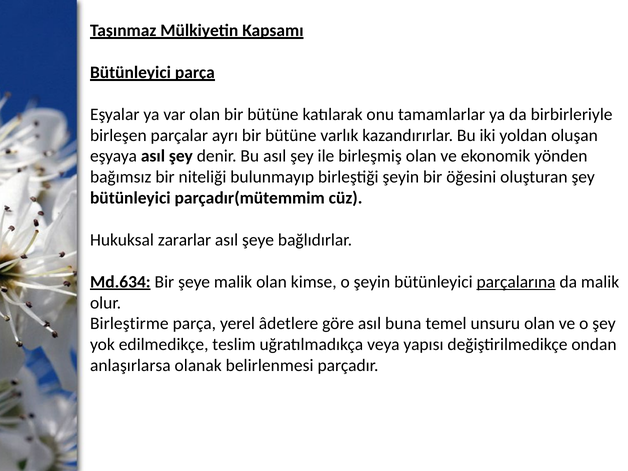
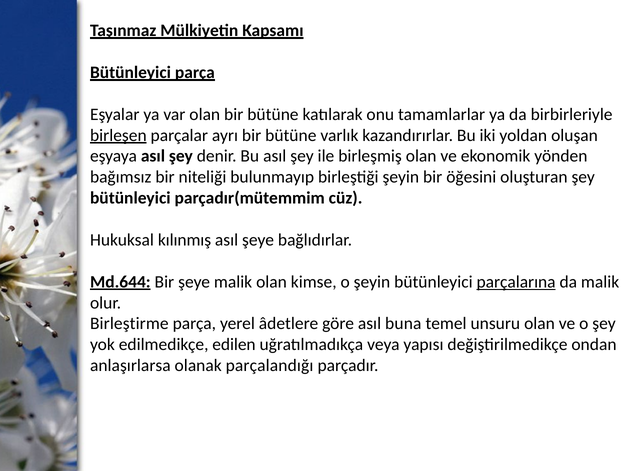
birleşen underline: none -> present
zararlar: zararlar -> kılınmış
Md.634: Md.634 -> Md.644
teslim: teslim -> edilen
belirlenmesi: belirlenmesi -> parçalandığı
